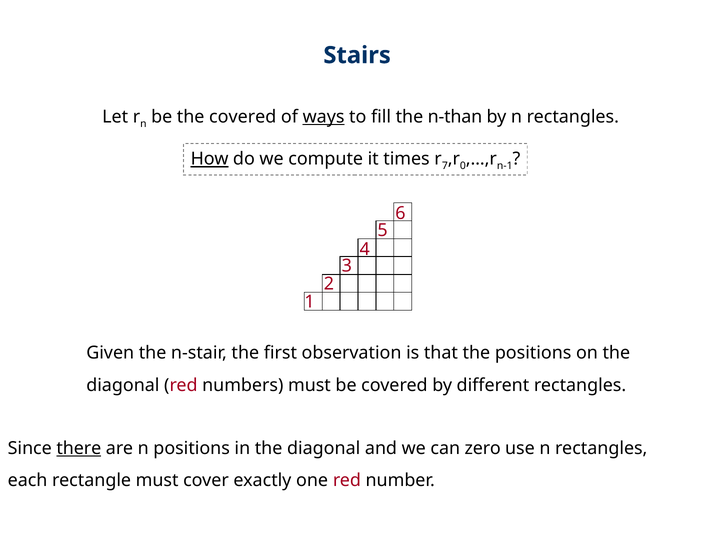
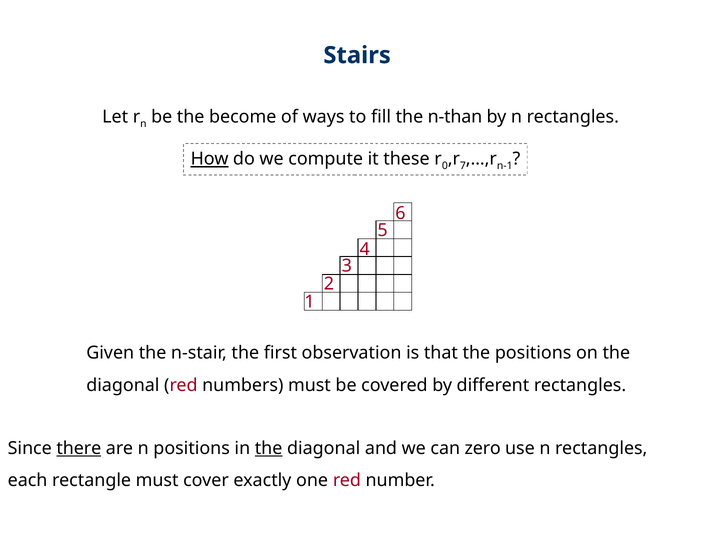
the covered: covered -> become
ways underline: present -> none
times: times -> these
7: 7 -> 0
0: 0 -> 7
the at (269, 448) underline: none -> present
